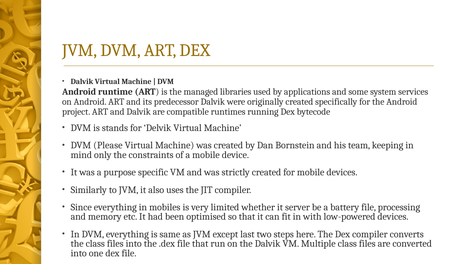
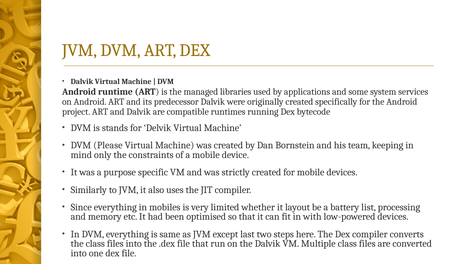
server: server -> layout
battery file: file -> list
